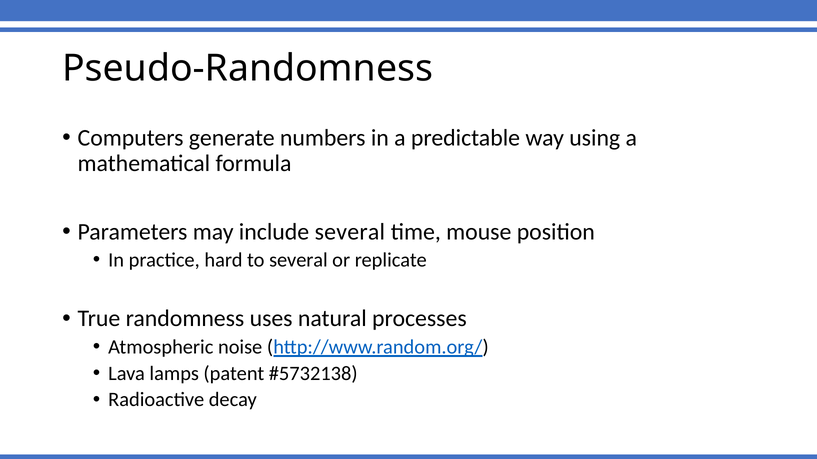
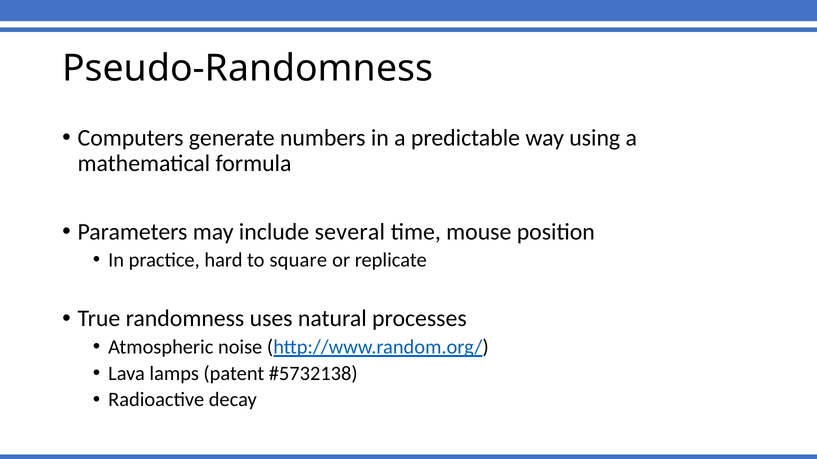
to several: several -> square
